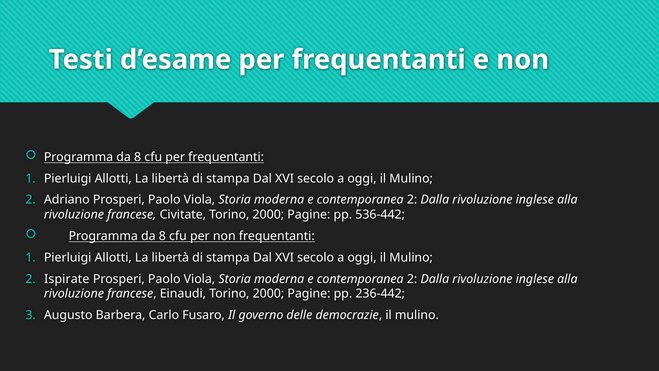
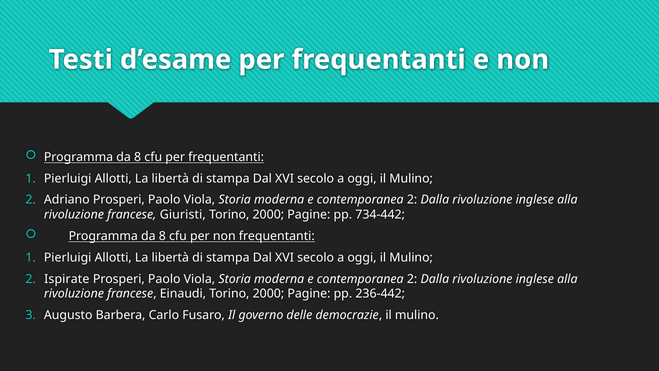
Civitate: Civitate -> Giuristi
536-442: 536-442 -> 734-442
